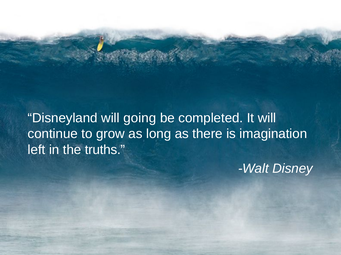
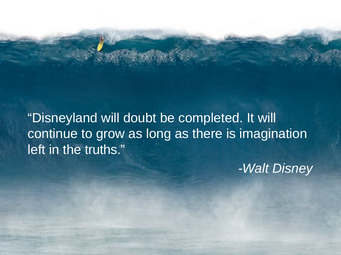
going: going -> doubt
